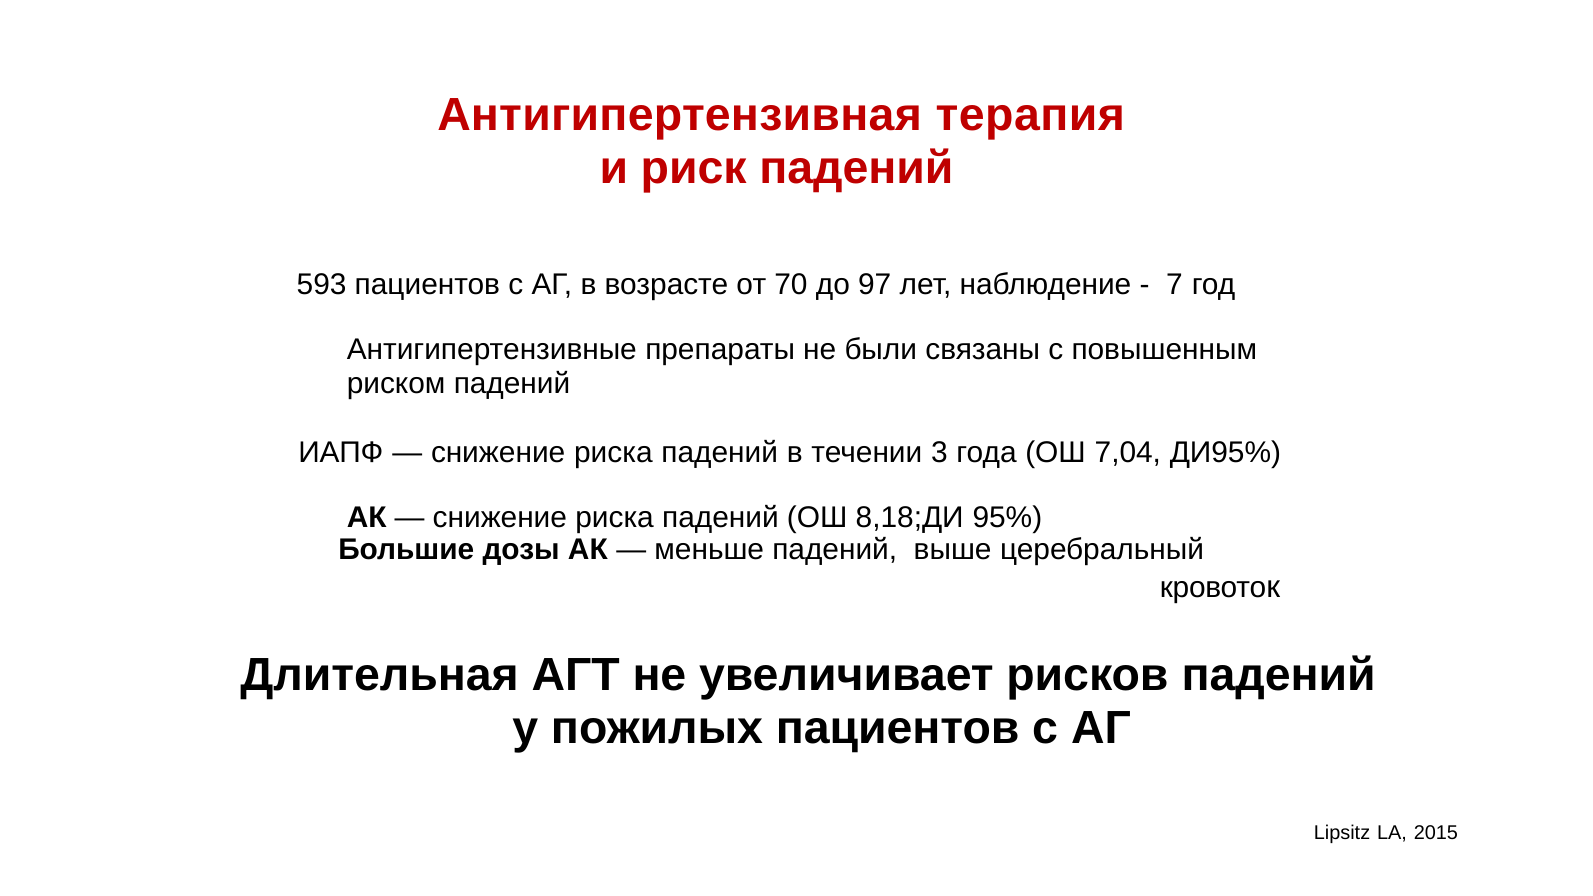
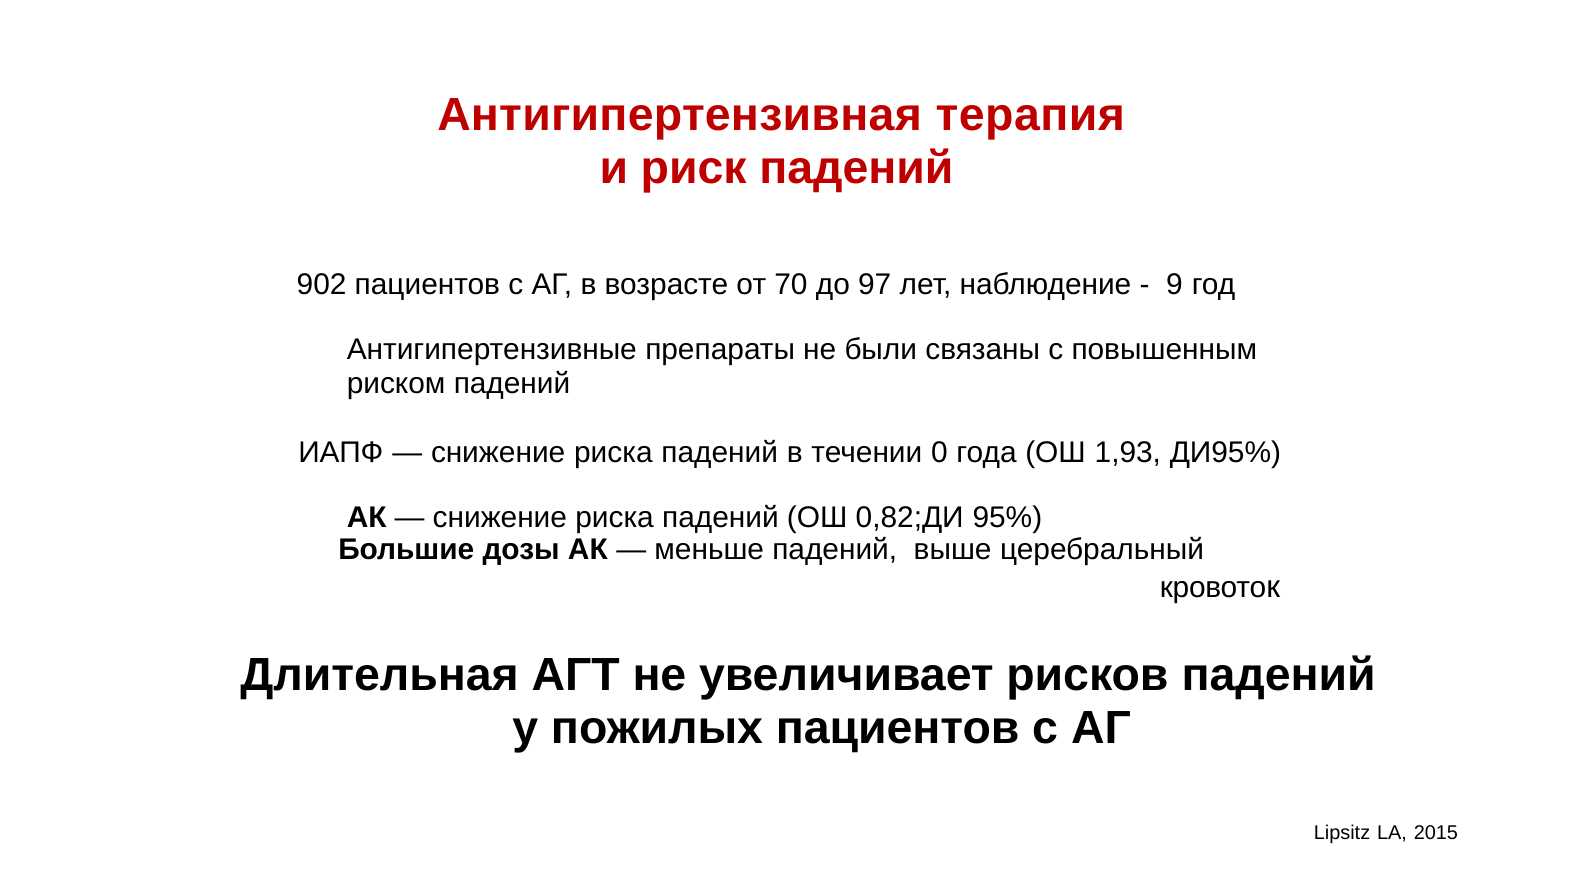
593: 593 -> 902
7: 7 -> 9
3: 3 -> 0
7,04: 7,04 -> 1,93
8,18;ДИ: 8,18;ДИ -> 0,82;ДИ
